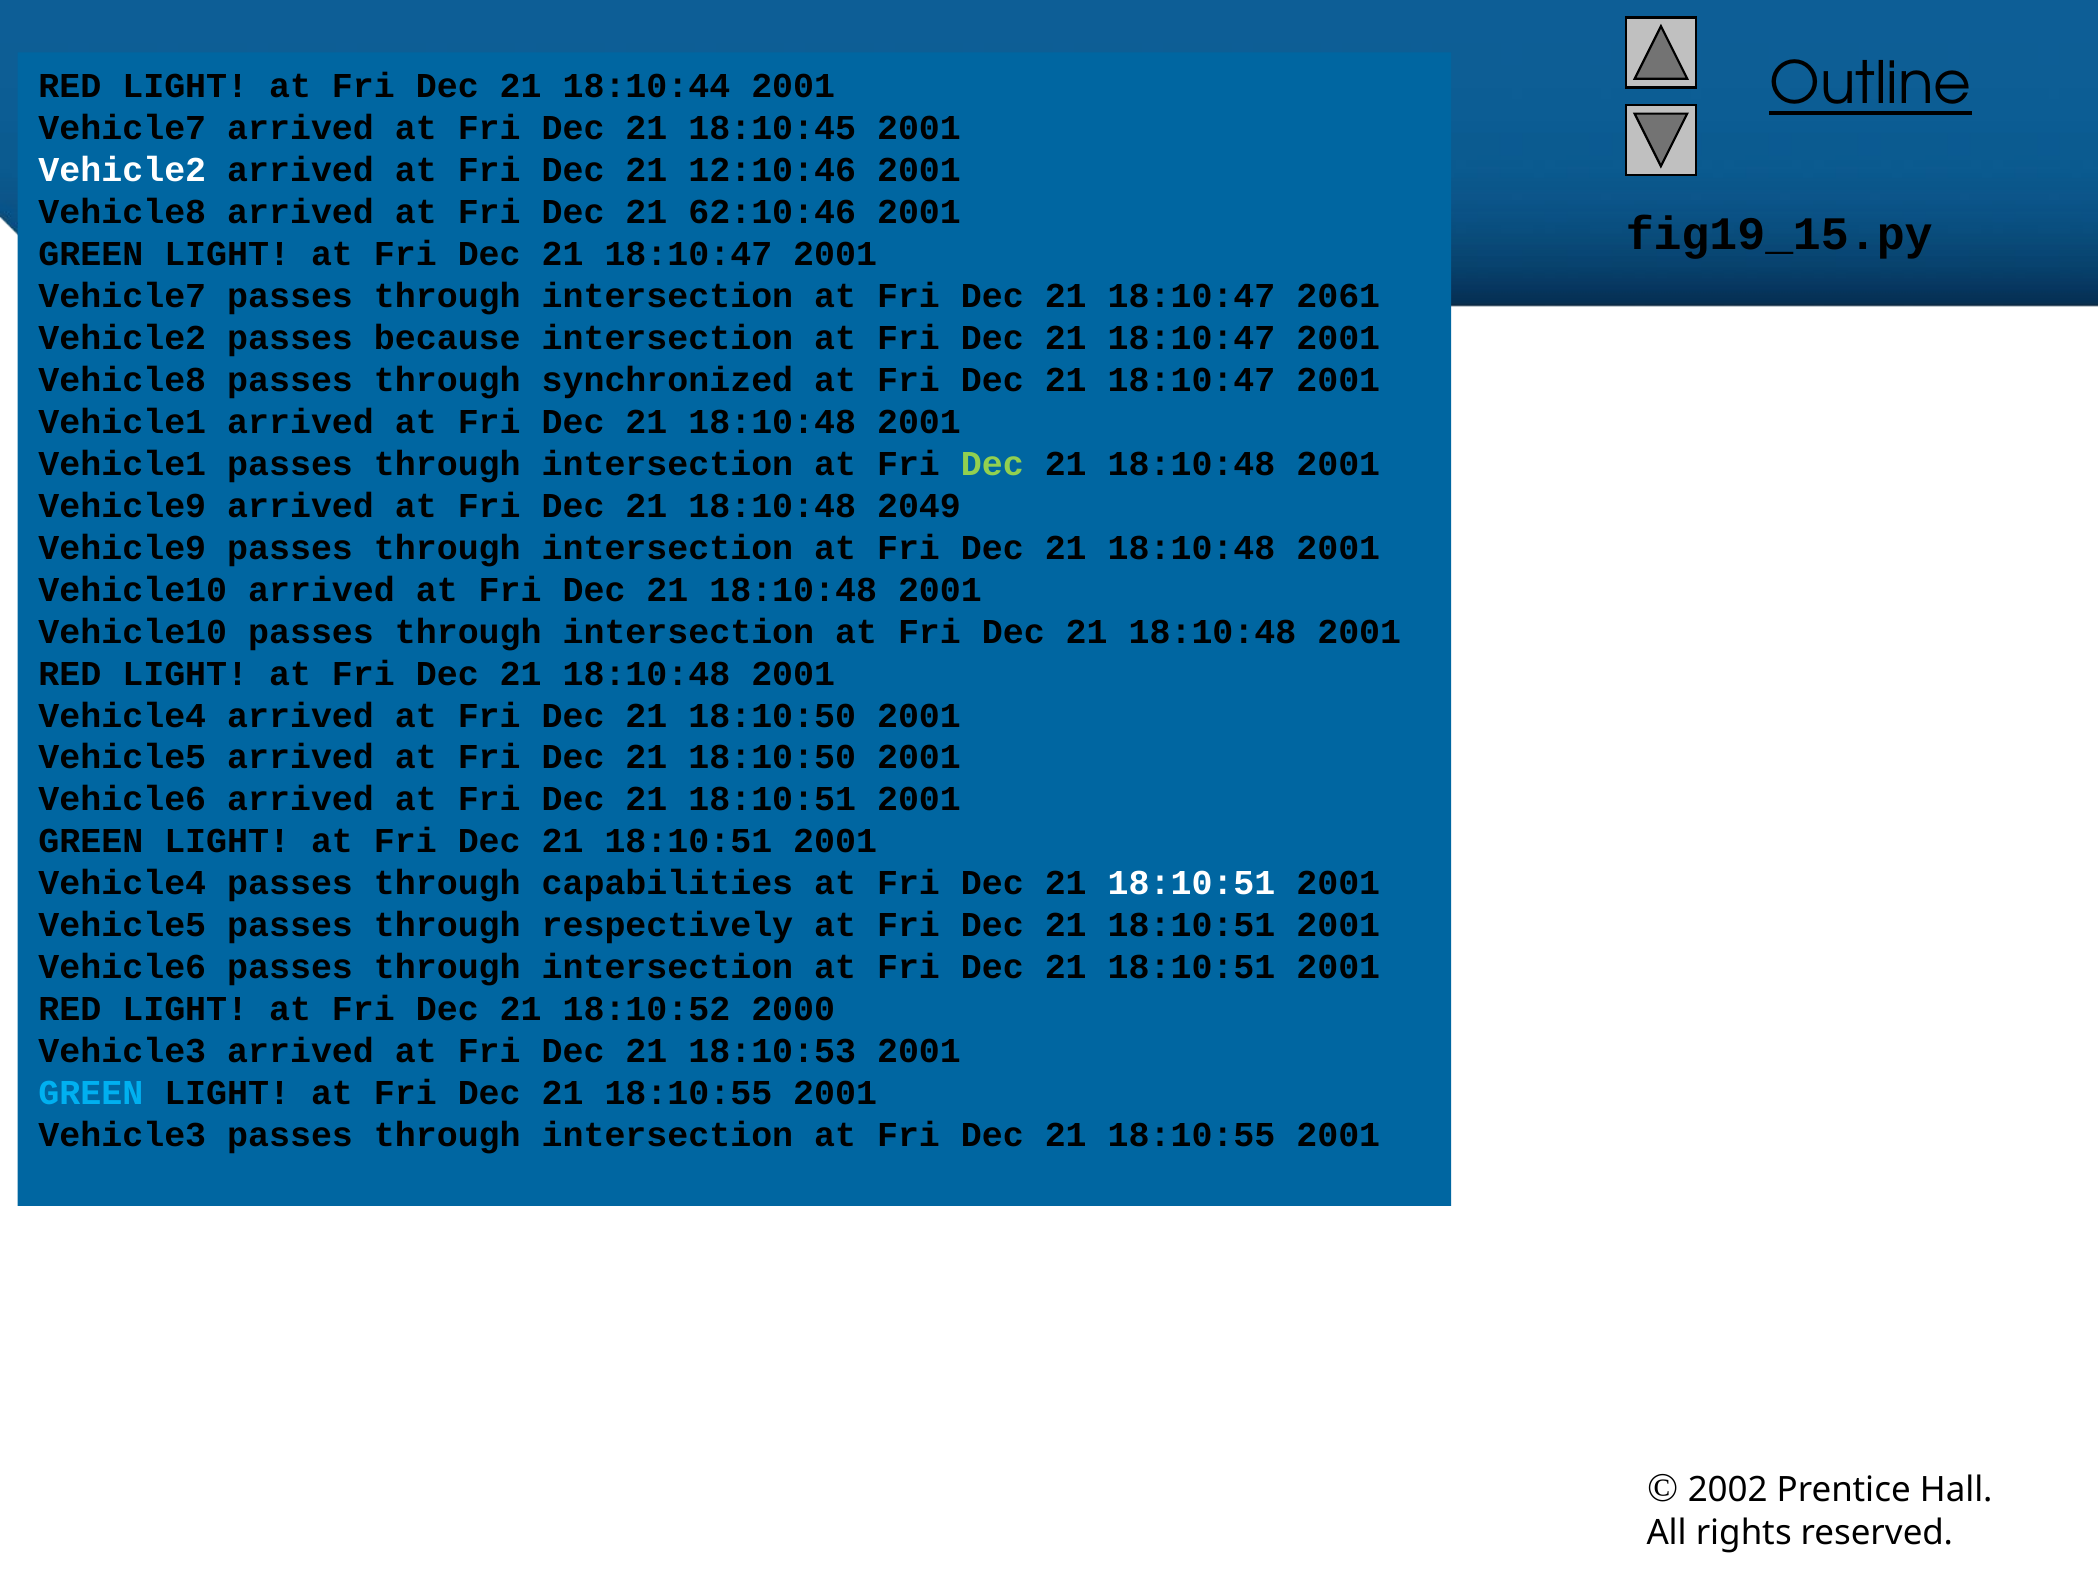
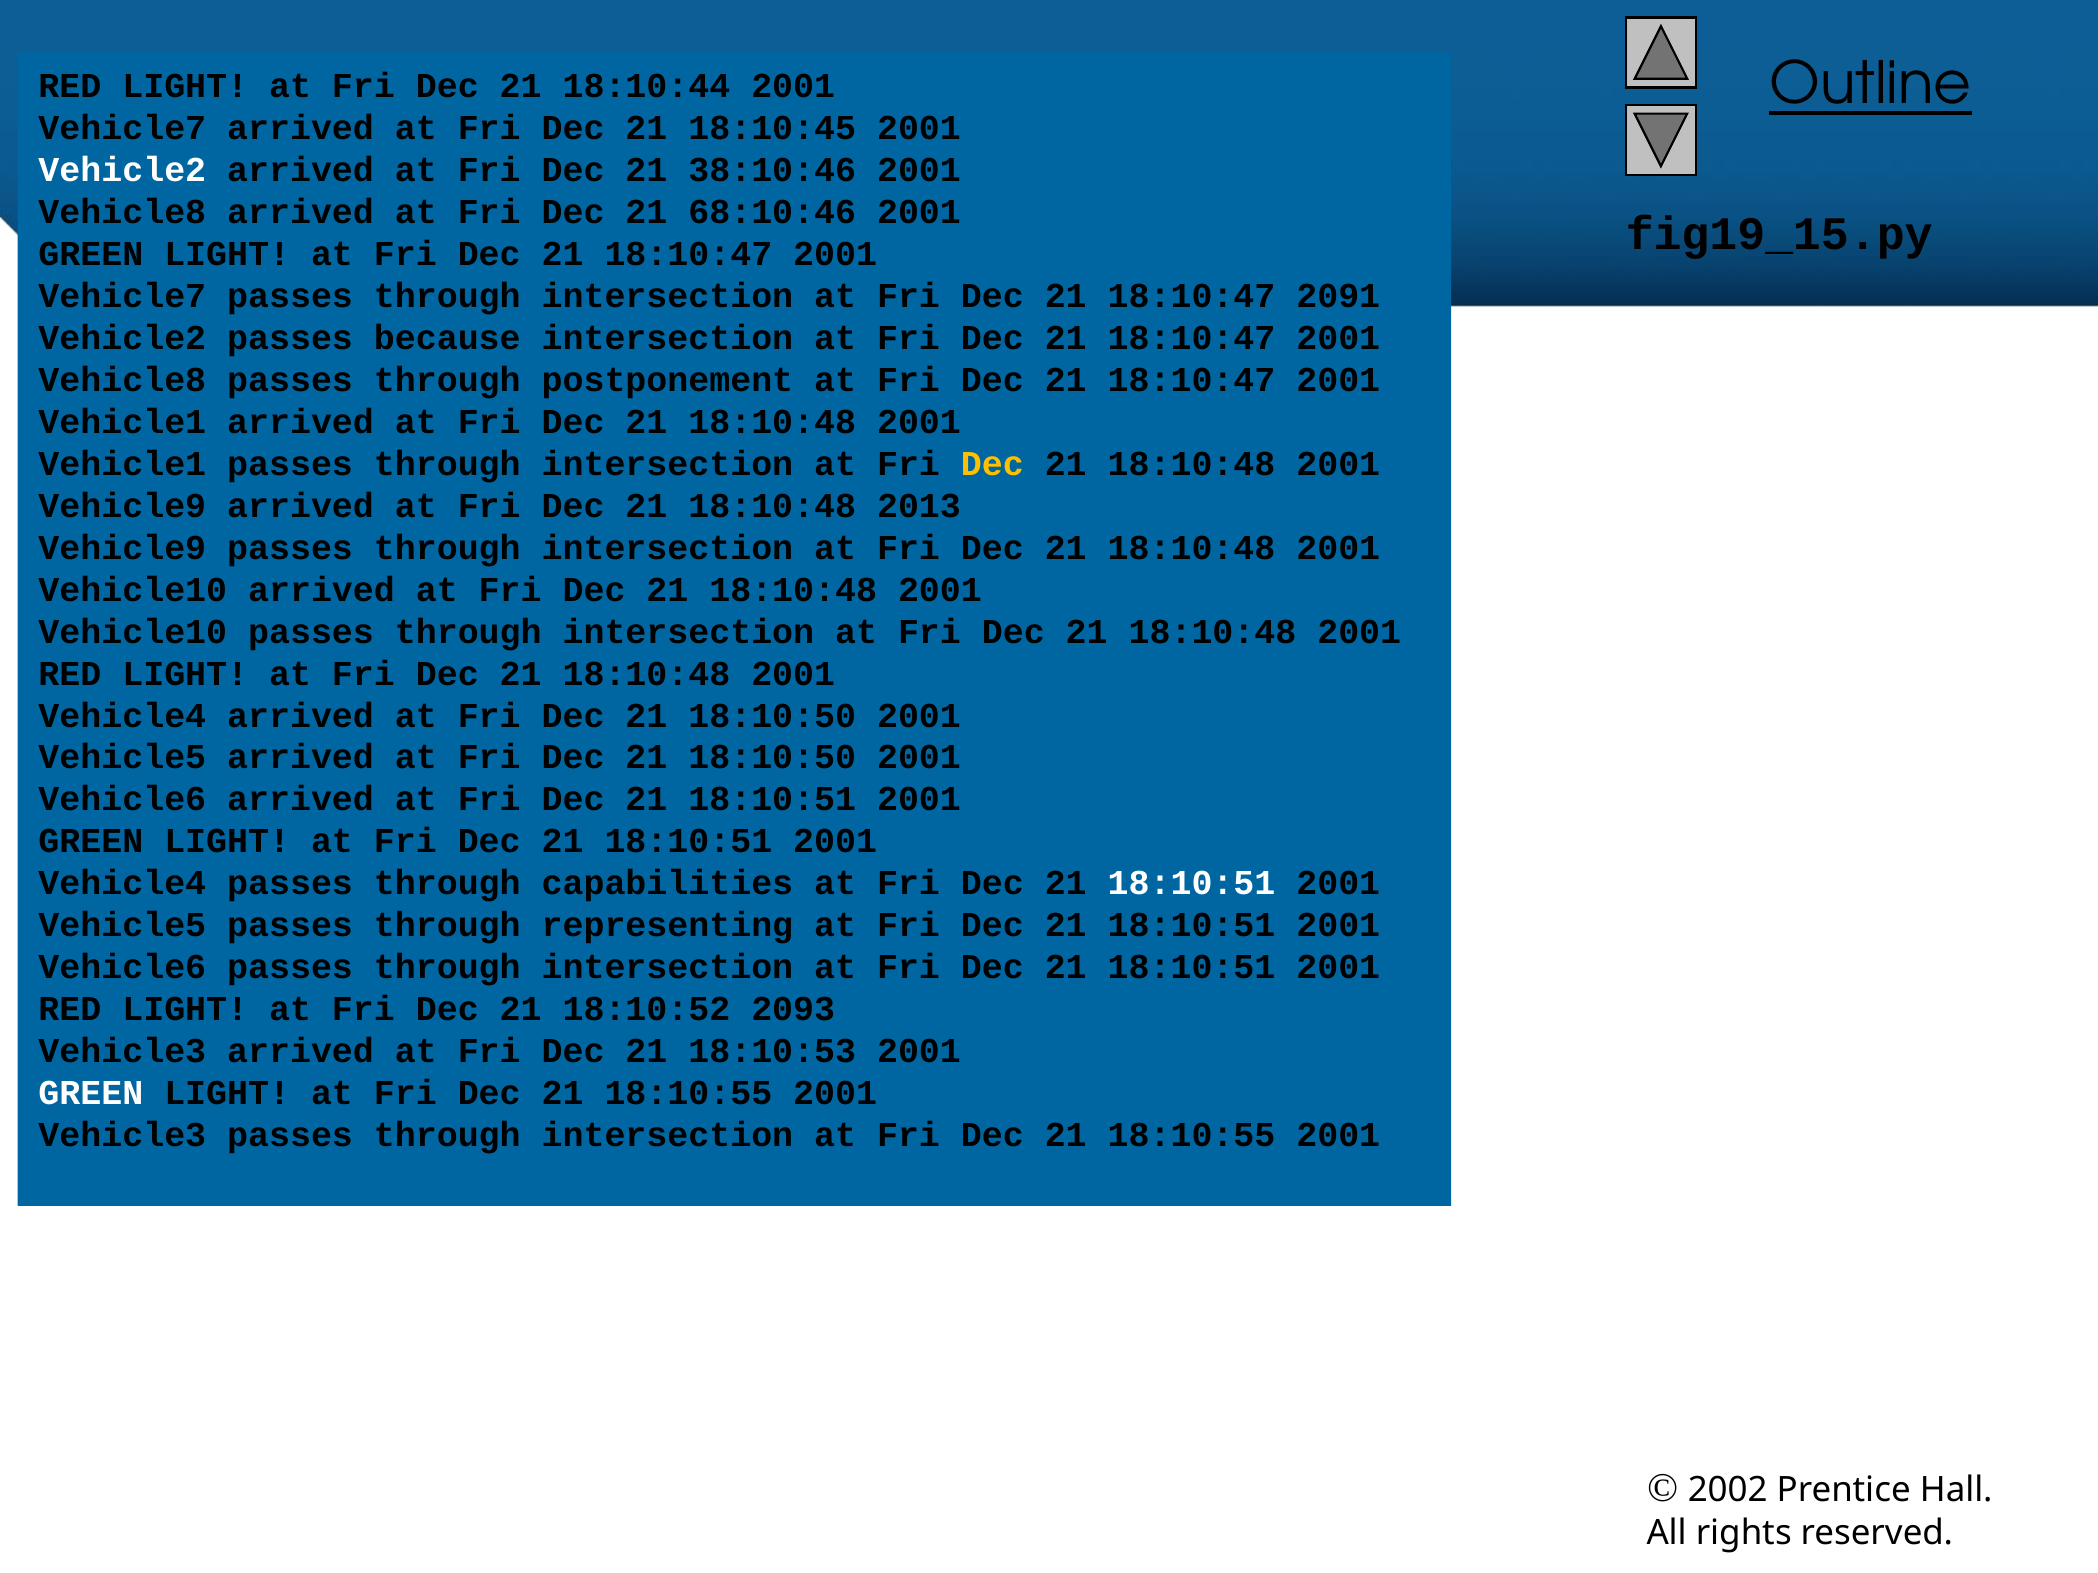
12:10:46: 12:10:46 -> 38:10:46
62:10:46: 62:10:46 -> 68:10:46
2061: 2061 -> 2091
synchronized: synchronized -> postponement
Dec at (992, 464) colour: light green -> yellow
2049: 2049 -> 2013
respectively: respectively -> representing
2000: 2000 -> 2093
GREEN at (91, 1093) colour: light blue -> white
